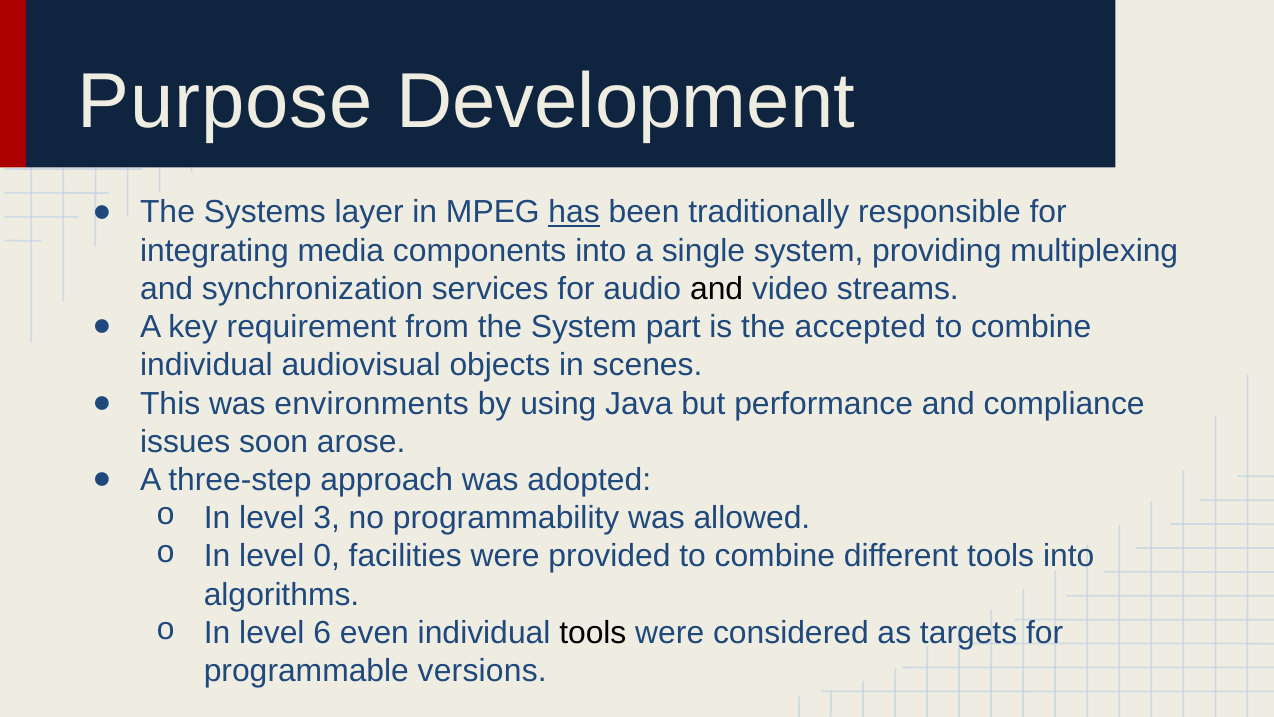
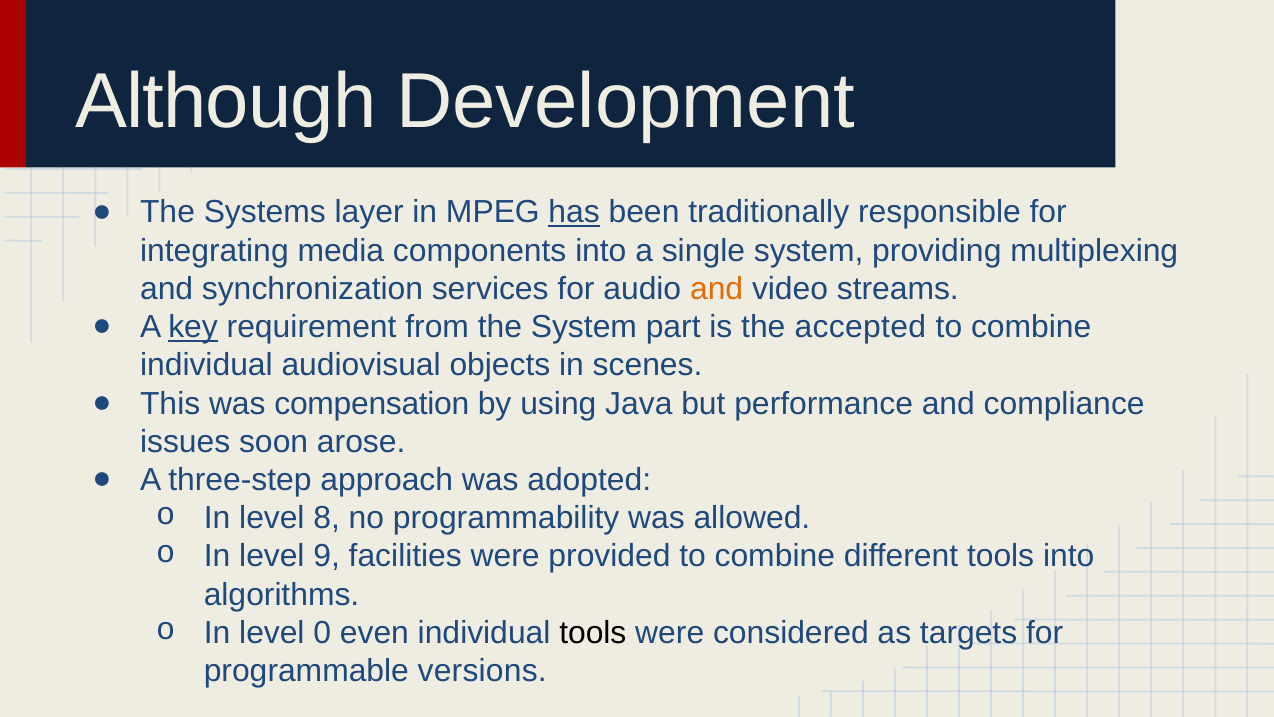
Purpose: Purpose -> Although
and at (717, 289) colour: black -> orange
key underline: none -> present
environments: environments -> compensation
3: 3 -> 8
0: 0 -> 9
6: 6 -> 0
